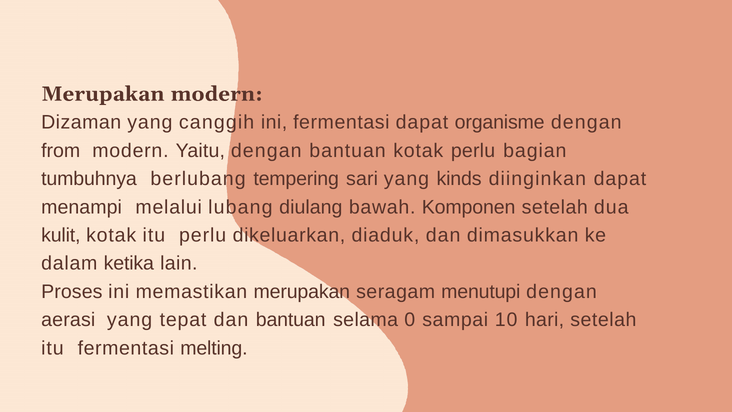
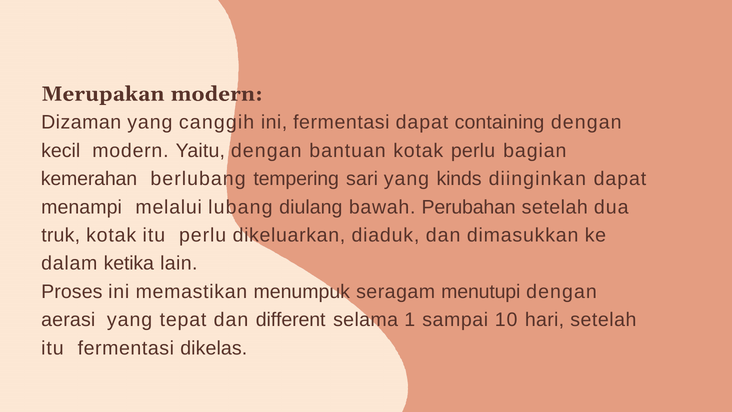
organisme: organisme -> containing
from: from -> kecil
tumbuhnya: tumbuhnya -> kemerahan
Komponen: Komponen -> Perubahan
kulit: kulit -> truk
memastikan merupakan: merupakan -> menumpuk
dan bantuan: bantuan -> different
0: 0 -> 1
melting: melting -> dikelas
